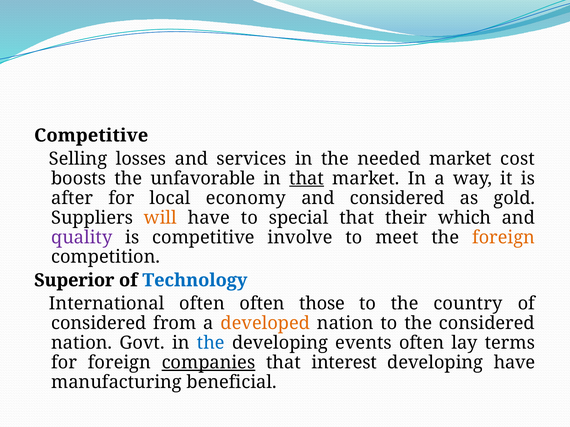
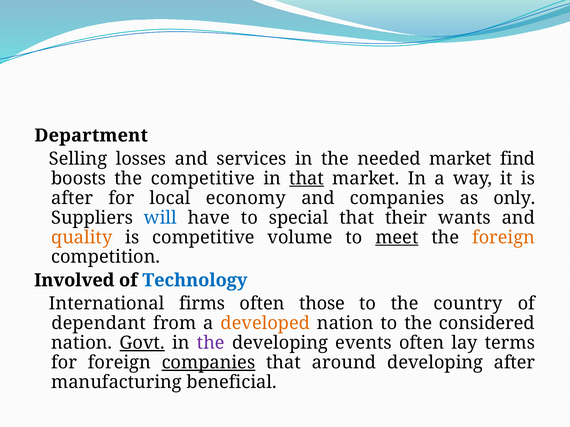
Competitive at (91, 136): Competitive -> Department
cost: cost -> find
the unfavorable: unfavorable -> competitive
and considered: considered -> companies
gold: gold -> only
will colour: orange -> blue
which: which -> wants
quality colour: purple -> orange
involve: involve -> volume
meet underline: none -> present
Superior: Superior -> Involved
International often: often -> firms
considered at (99, 324): considered -> dependant
Govt underline: none -> present
the at (211, 343) colour: blue -> purple
interest: interest -> around
developing have: have -> after
